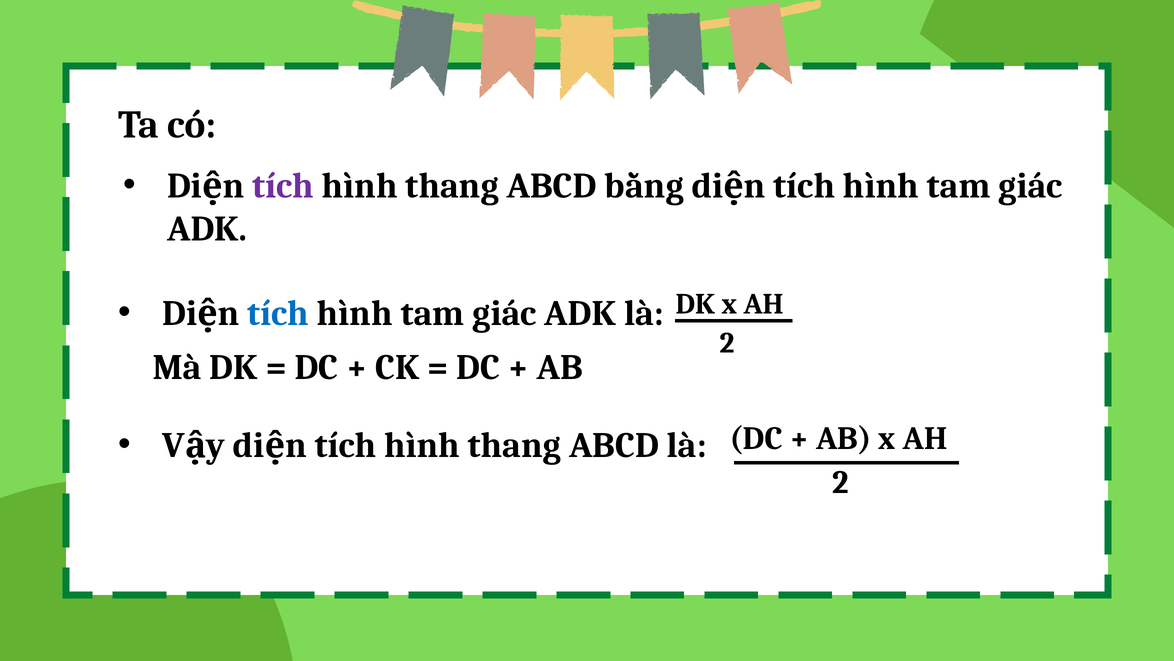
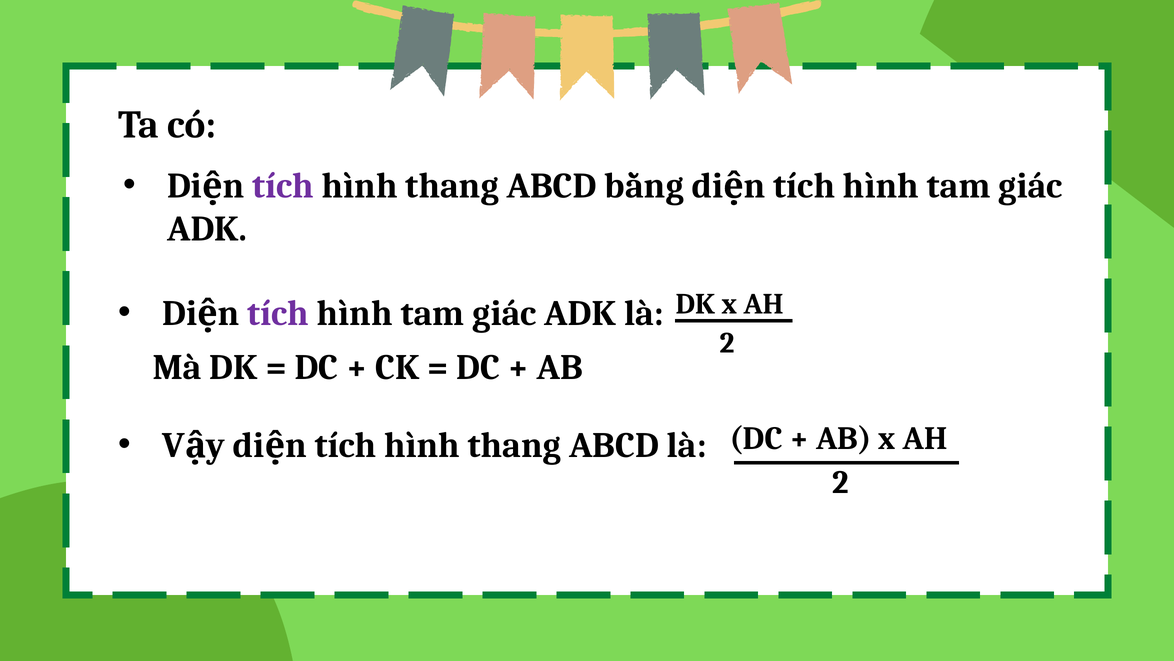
tích at (278, 313) colour: blue -> purple
